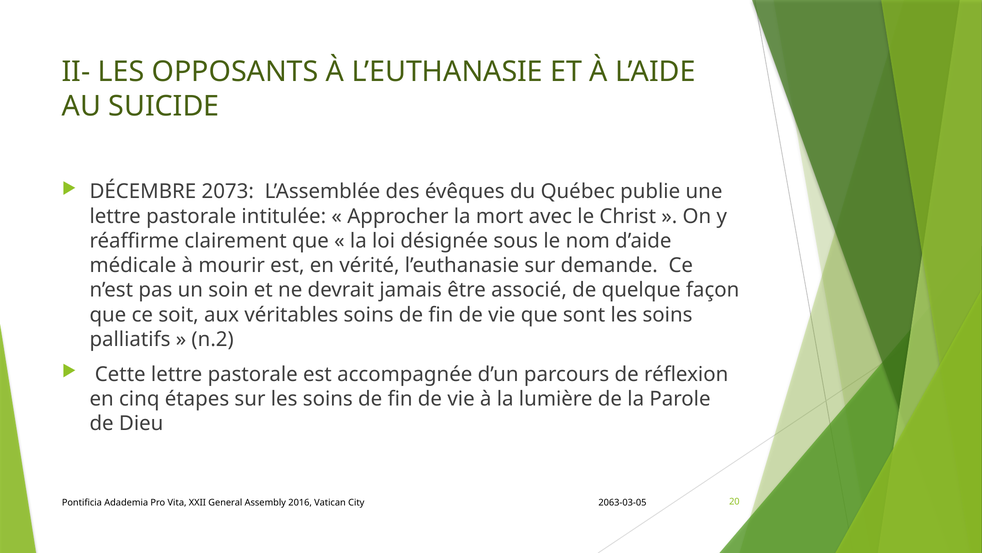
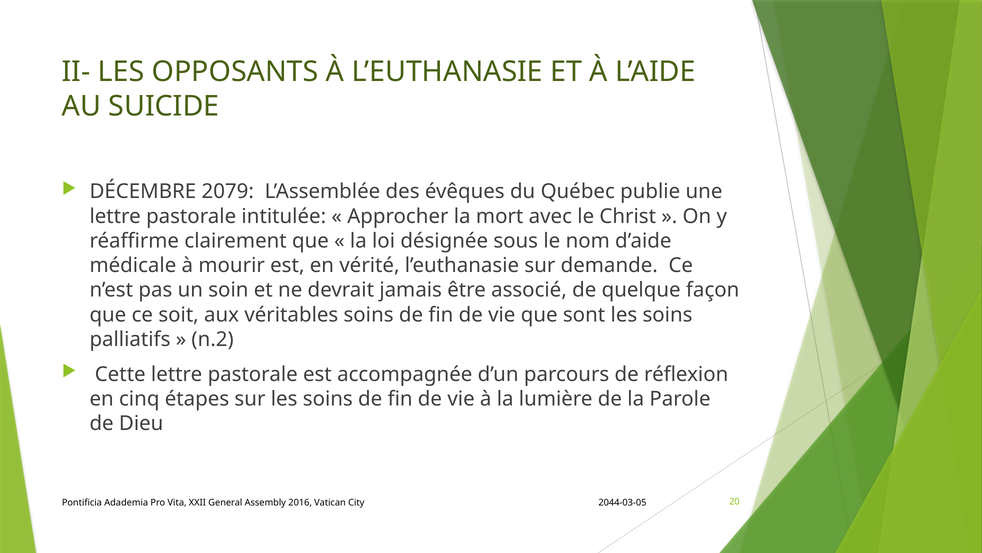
2073: 2073 -> 2079
2063-03-05: 2063-03-05 -> 2044-03-05
